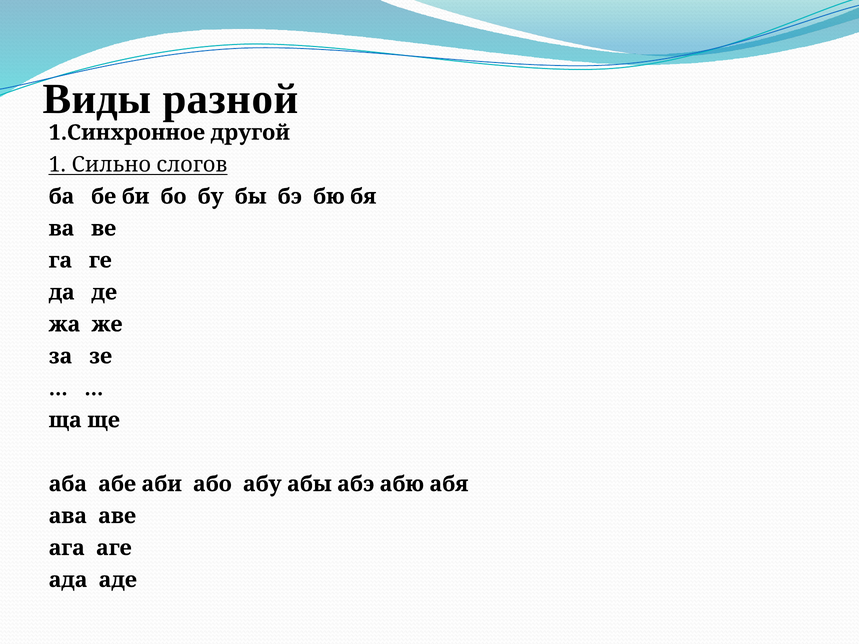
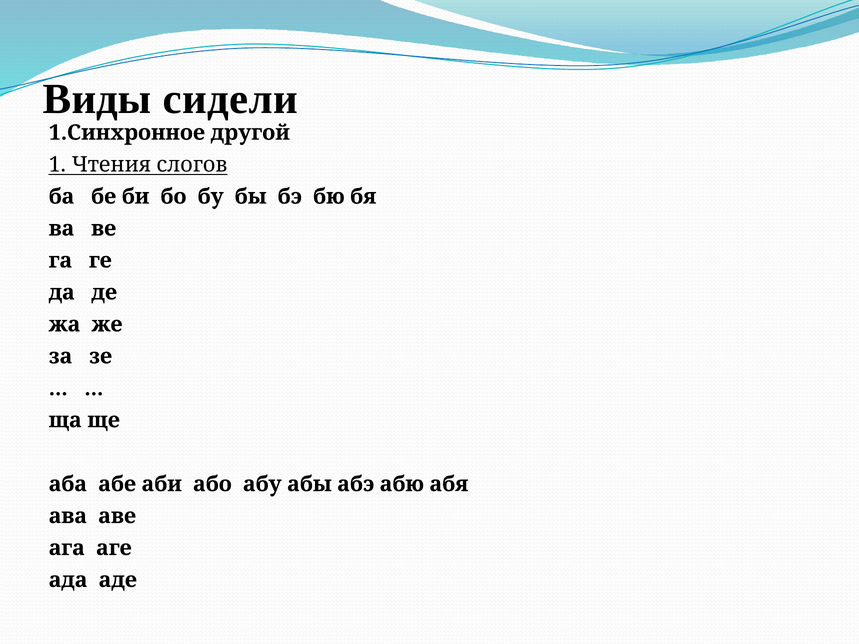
разной: разной -> сидели
Сильно: Сильно -> Чтения
